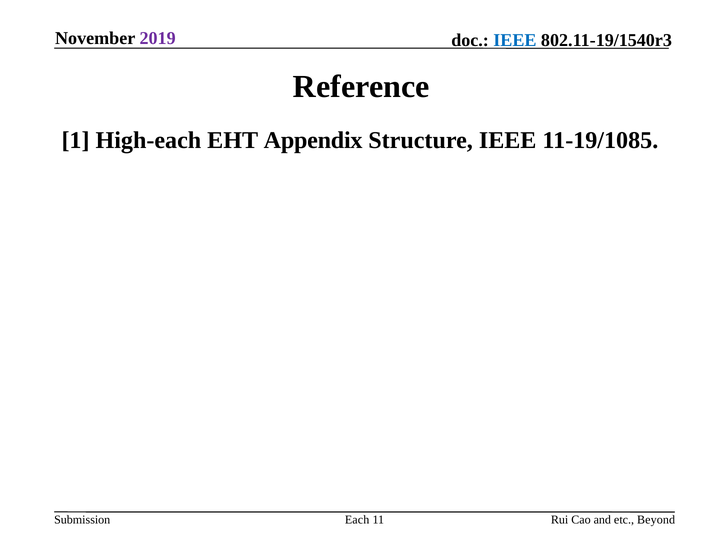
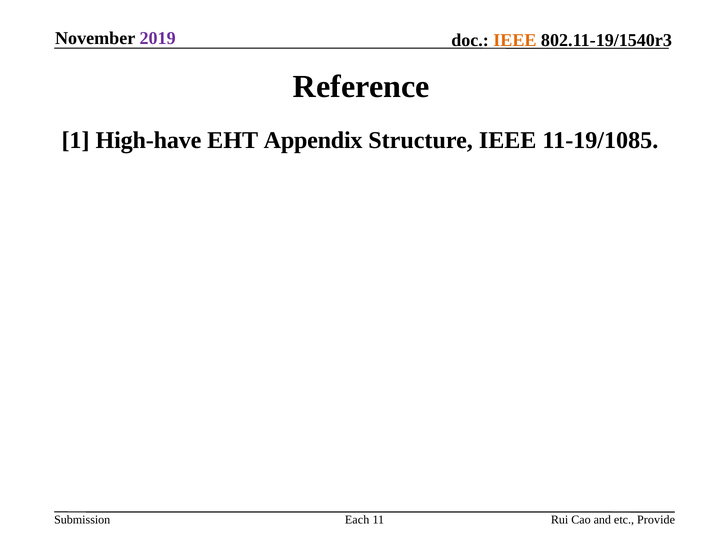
IEEE at (515, 40) colour: blue -> orange
High-each: High-each -> High-have
Beyond: Beyond -> Provide
